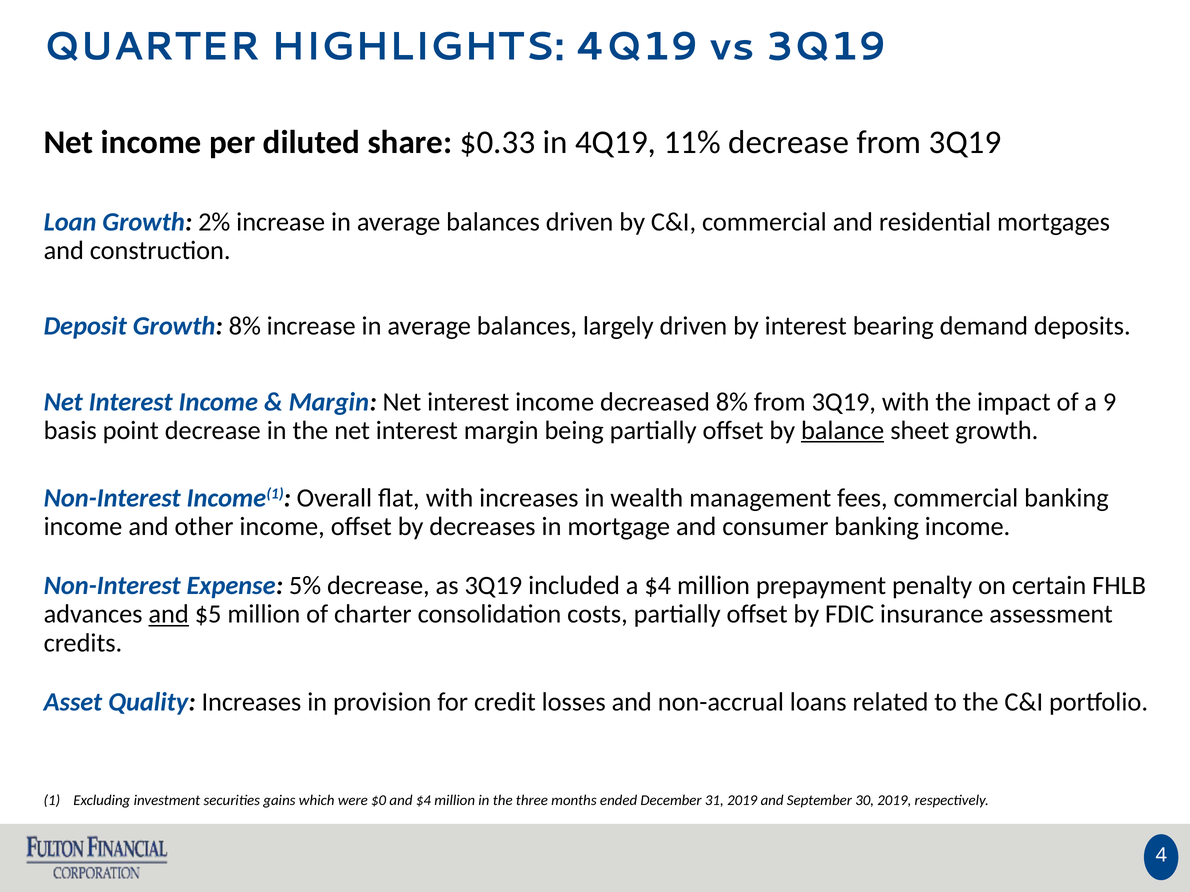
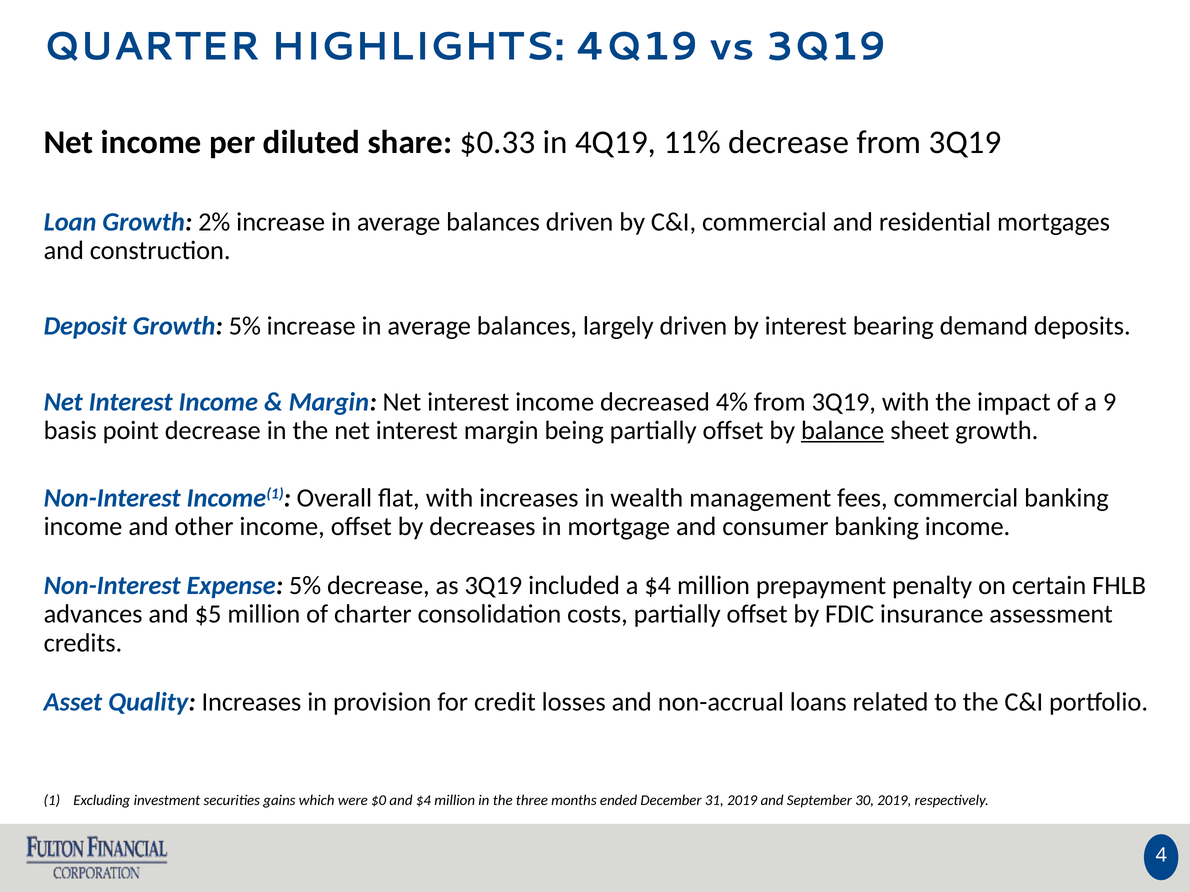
Growth 8%: 8% -> 5%
decreased 8%: 8% -> 4%
and at (169, 615) underline: present -> none
